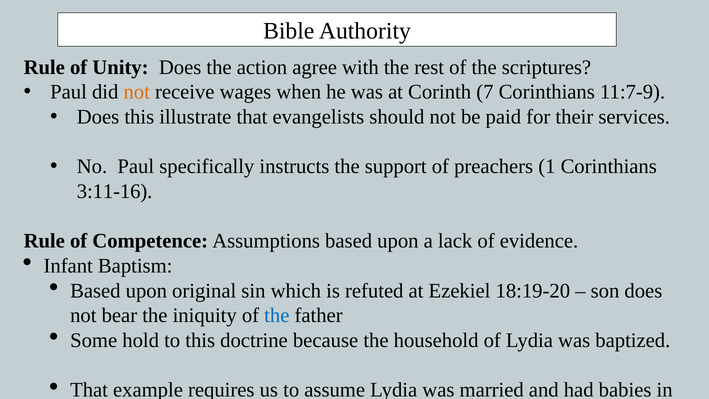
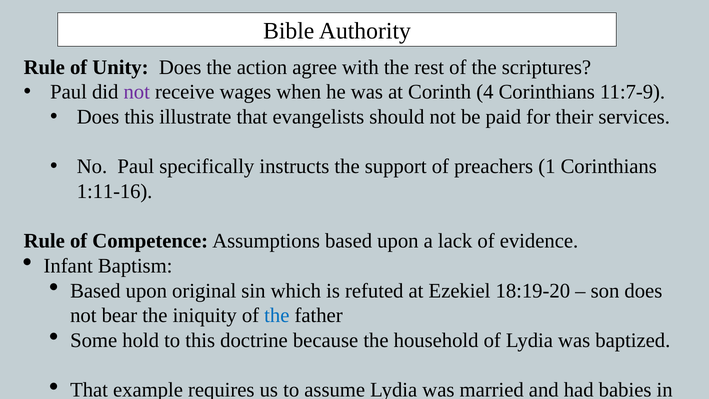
not at (137, 92) colour: orange -> purple
7: 7 -> 4
3:11-16: 3:11-16 -> 1:11-16
